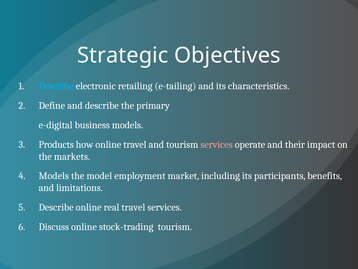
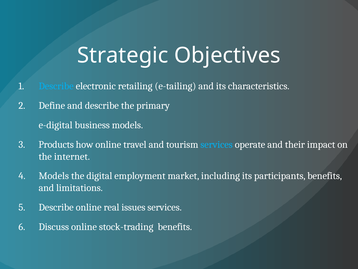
services at (217, 144) colour: pink -> light blue
markets: markets -> internet
model: model -> digital
real travel: travel -> issues
stock-trading tourism: tourism -> benefits
